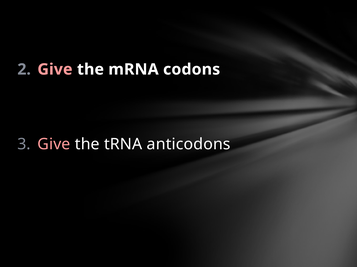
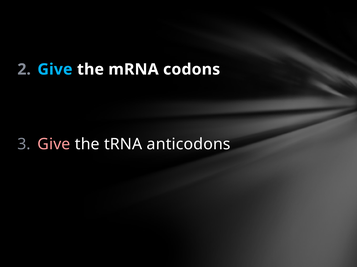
Give at (55, 70) colour: pink -> light blue
